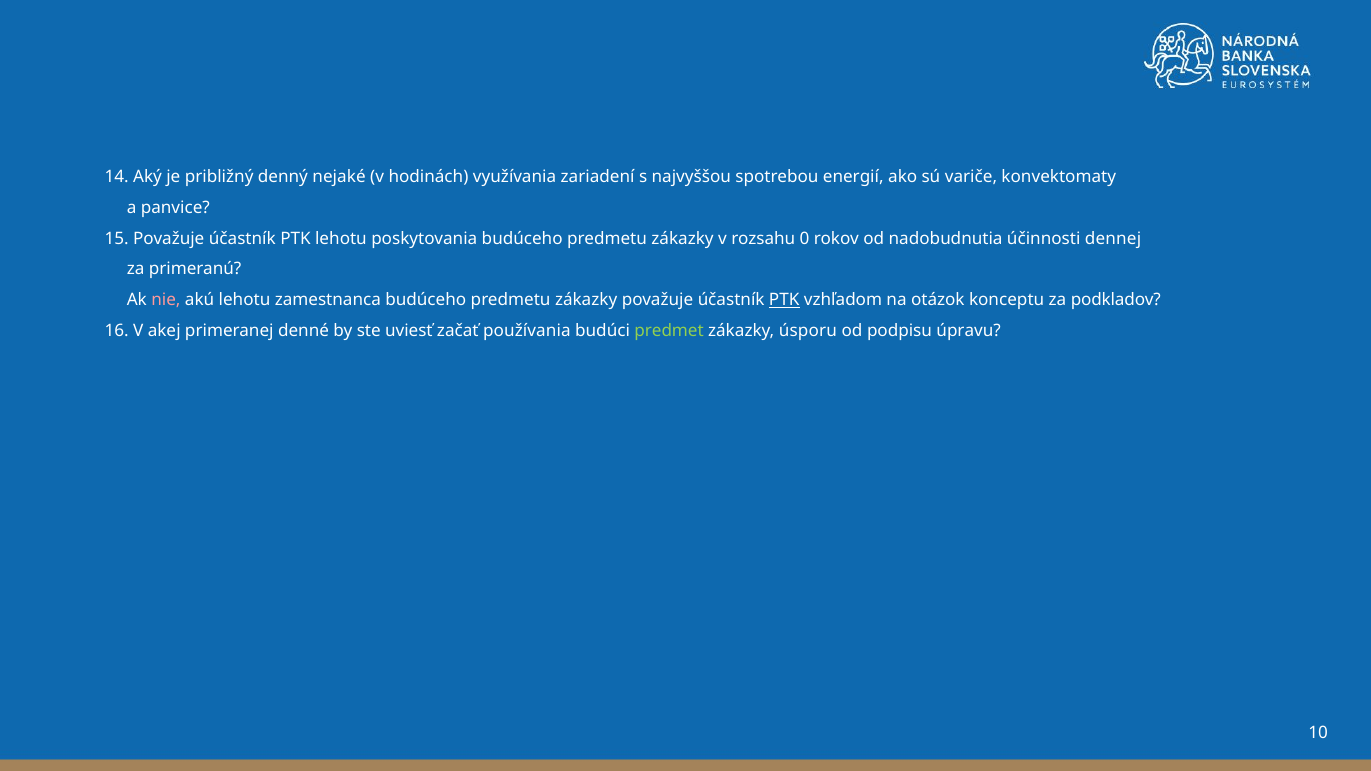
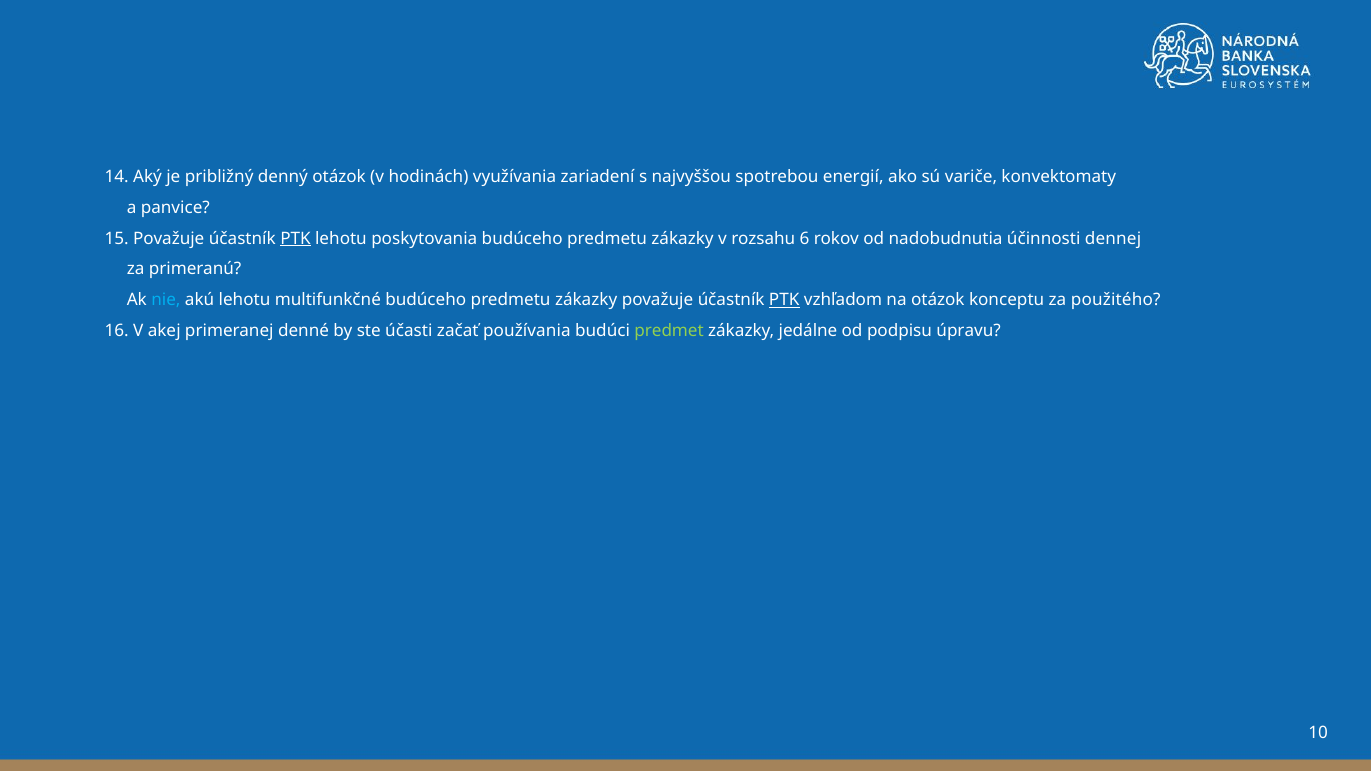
denný nejaké: nejaké -> otázok
PTK at (296, 238) underline: none -> present
0: 0 -> 6
nie colour: pink -> light blue
zamestnanca: zamestnanca -> multifunkčné
podkladov: podkladov -> použitého
uviesť: uviesť -> účasti
úsporu: úsporu -> jedálne
